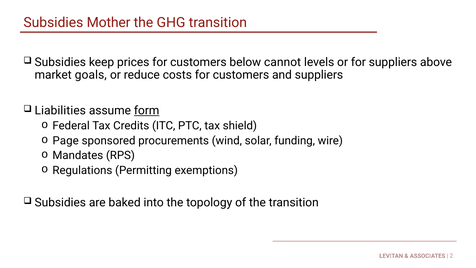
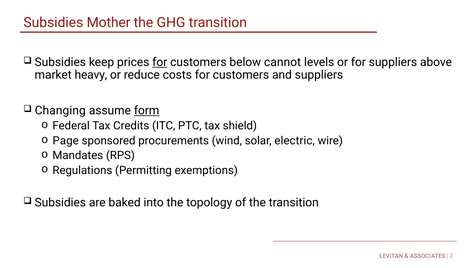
for at (160, 62) underline: none -> present
goals: goals -> heavy
Liabilities: Liabilities -> Changing
funding: funding -> electric
